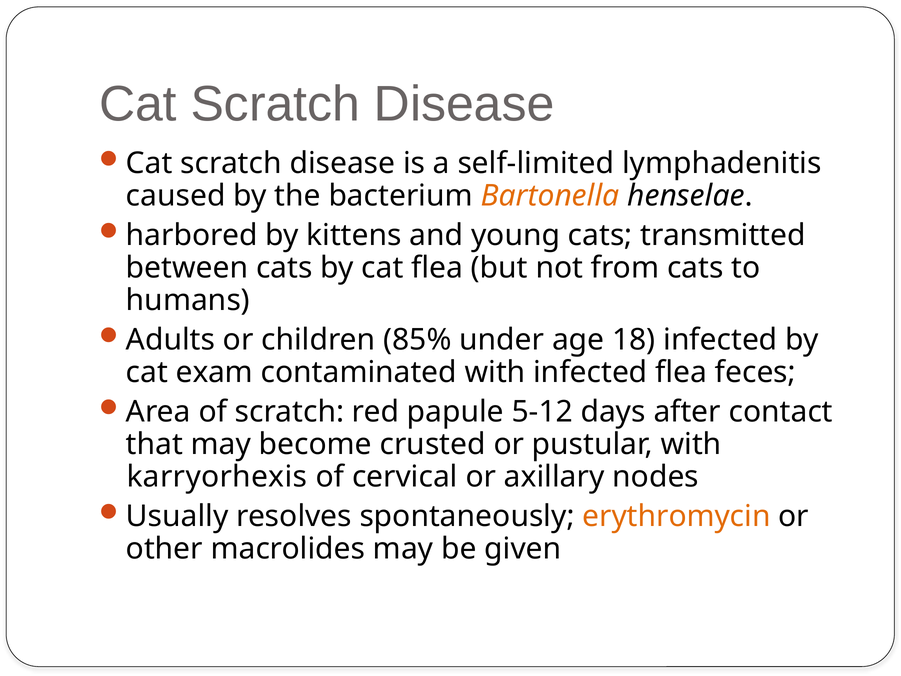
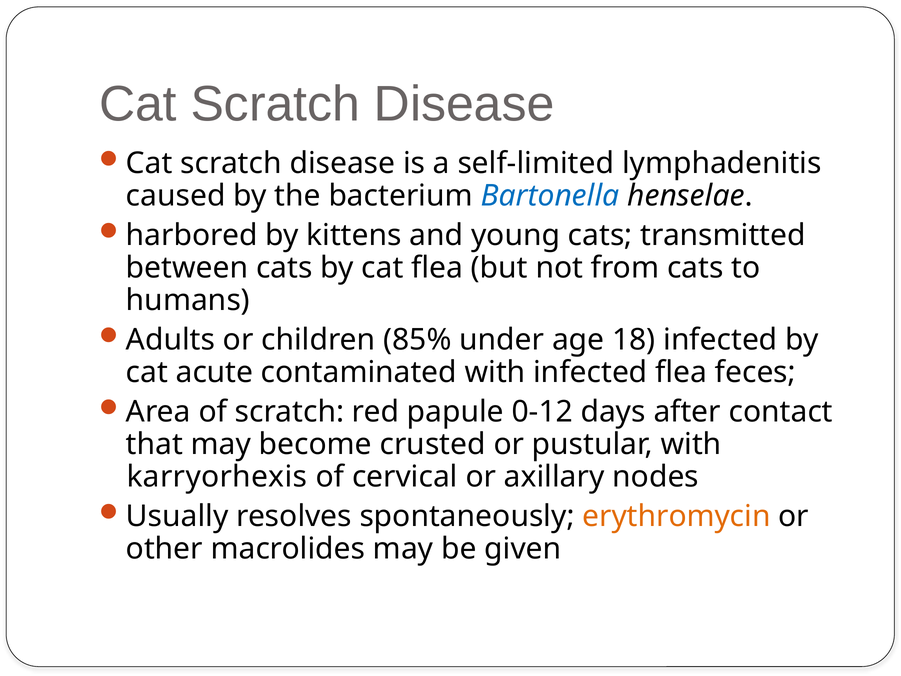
Bartonella colour: orange -> blue
exam: exam -> acute
5-12: 5-12 -> 0-12
